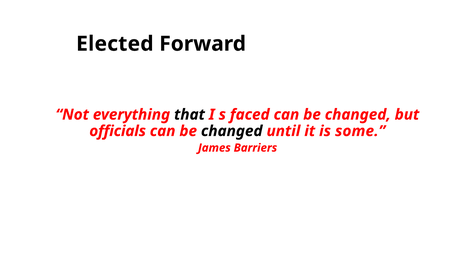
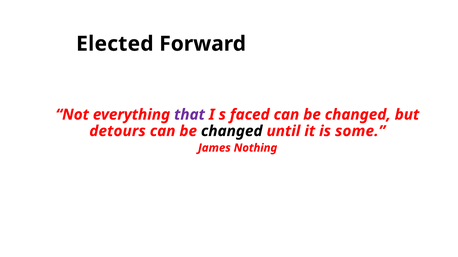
that colour: black -> purple
officials: officials -> detours
Barriers: Barriers -> Nothing
